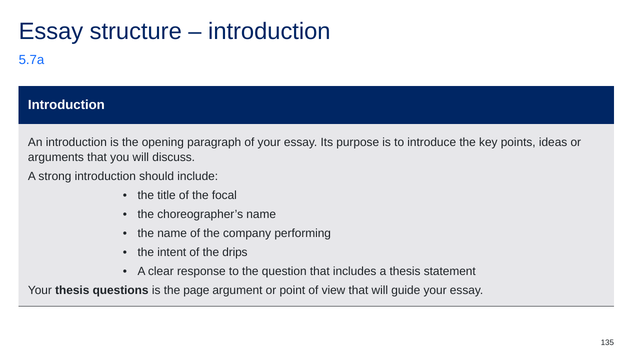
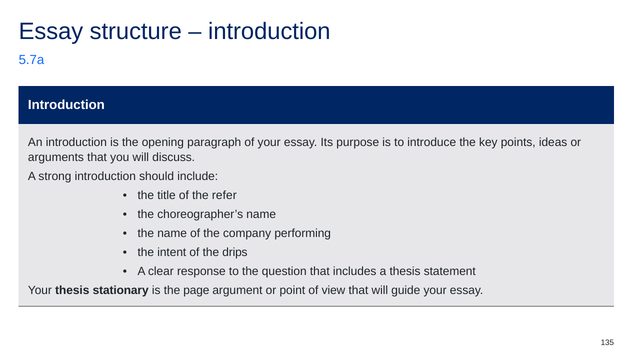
focal: focal -> refer
questions: questions -> stationary
